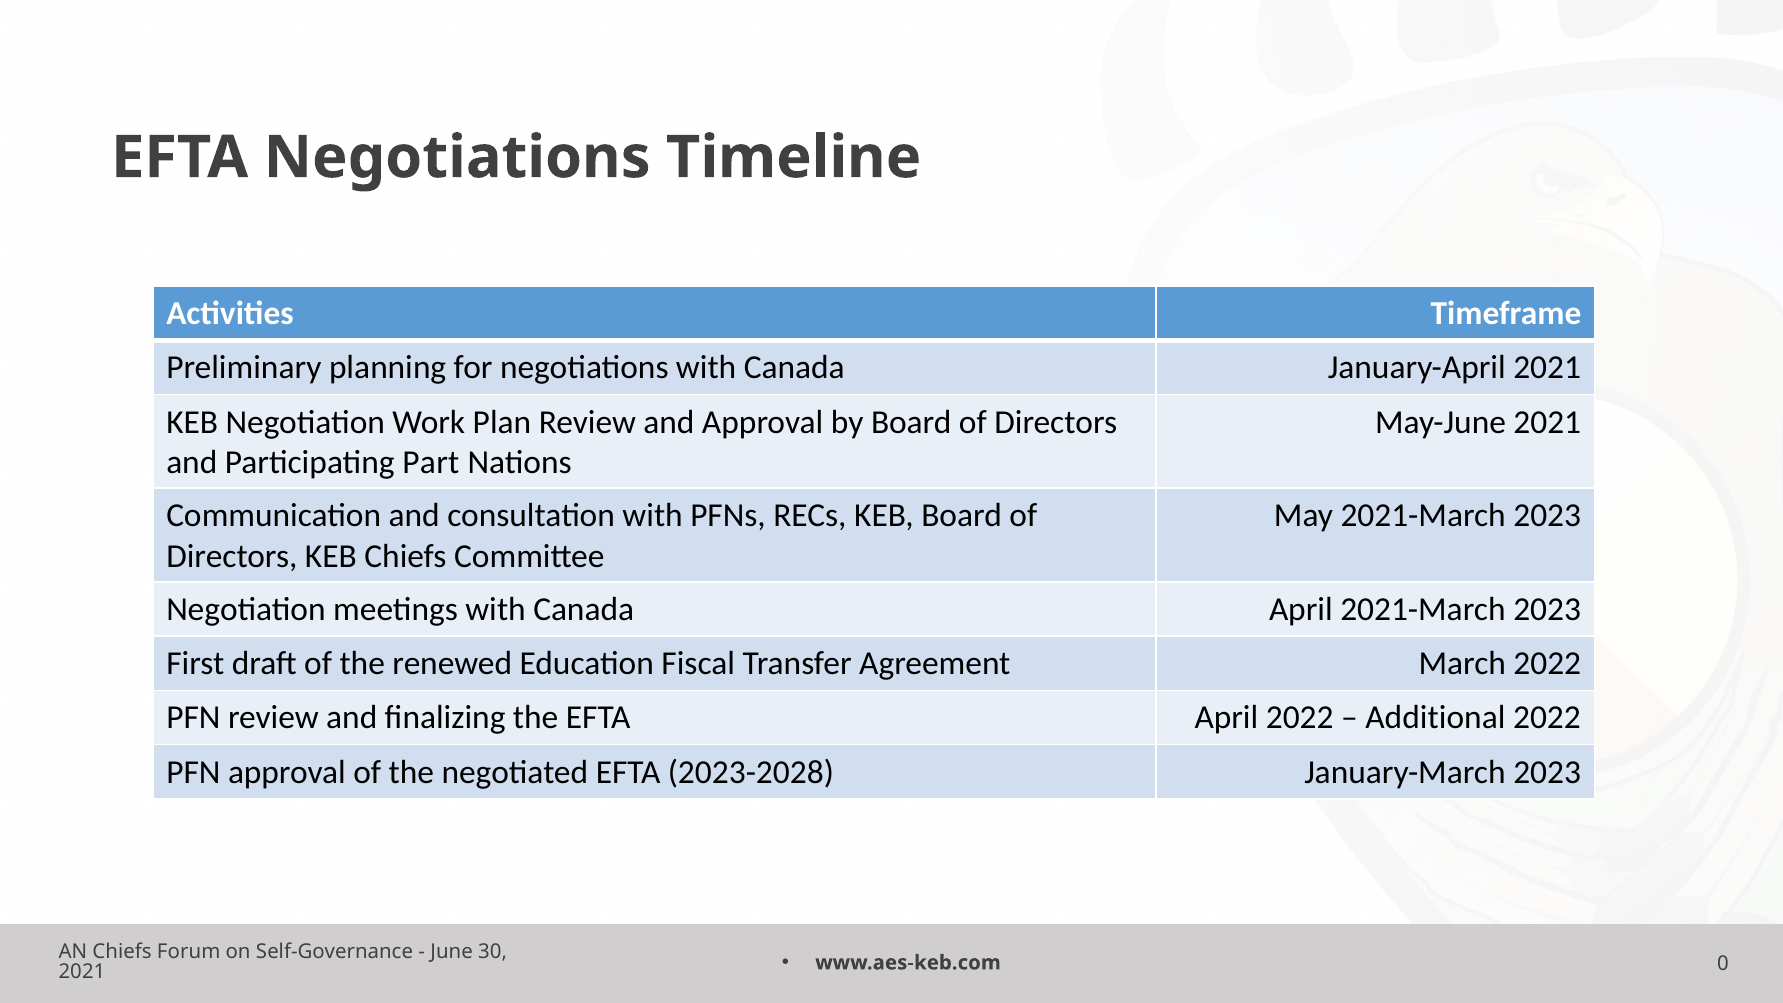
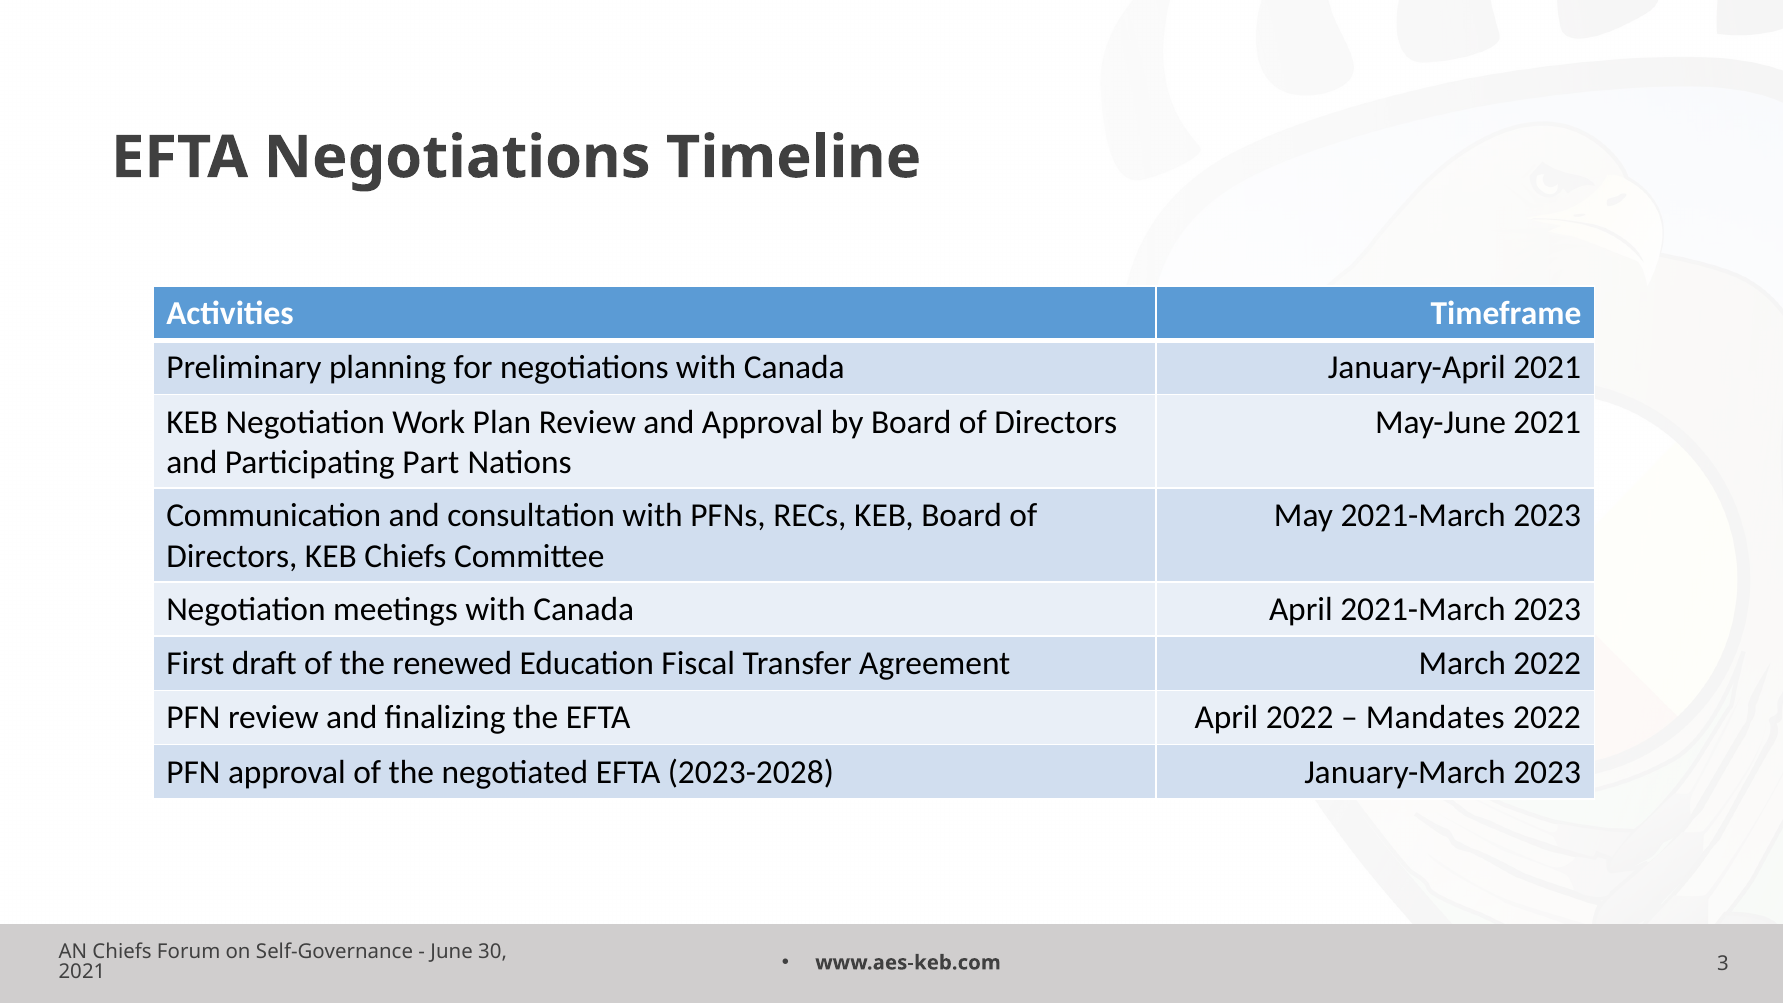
Additional: Additional -> Mandates
0: 0 -> 3
